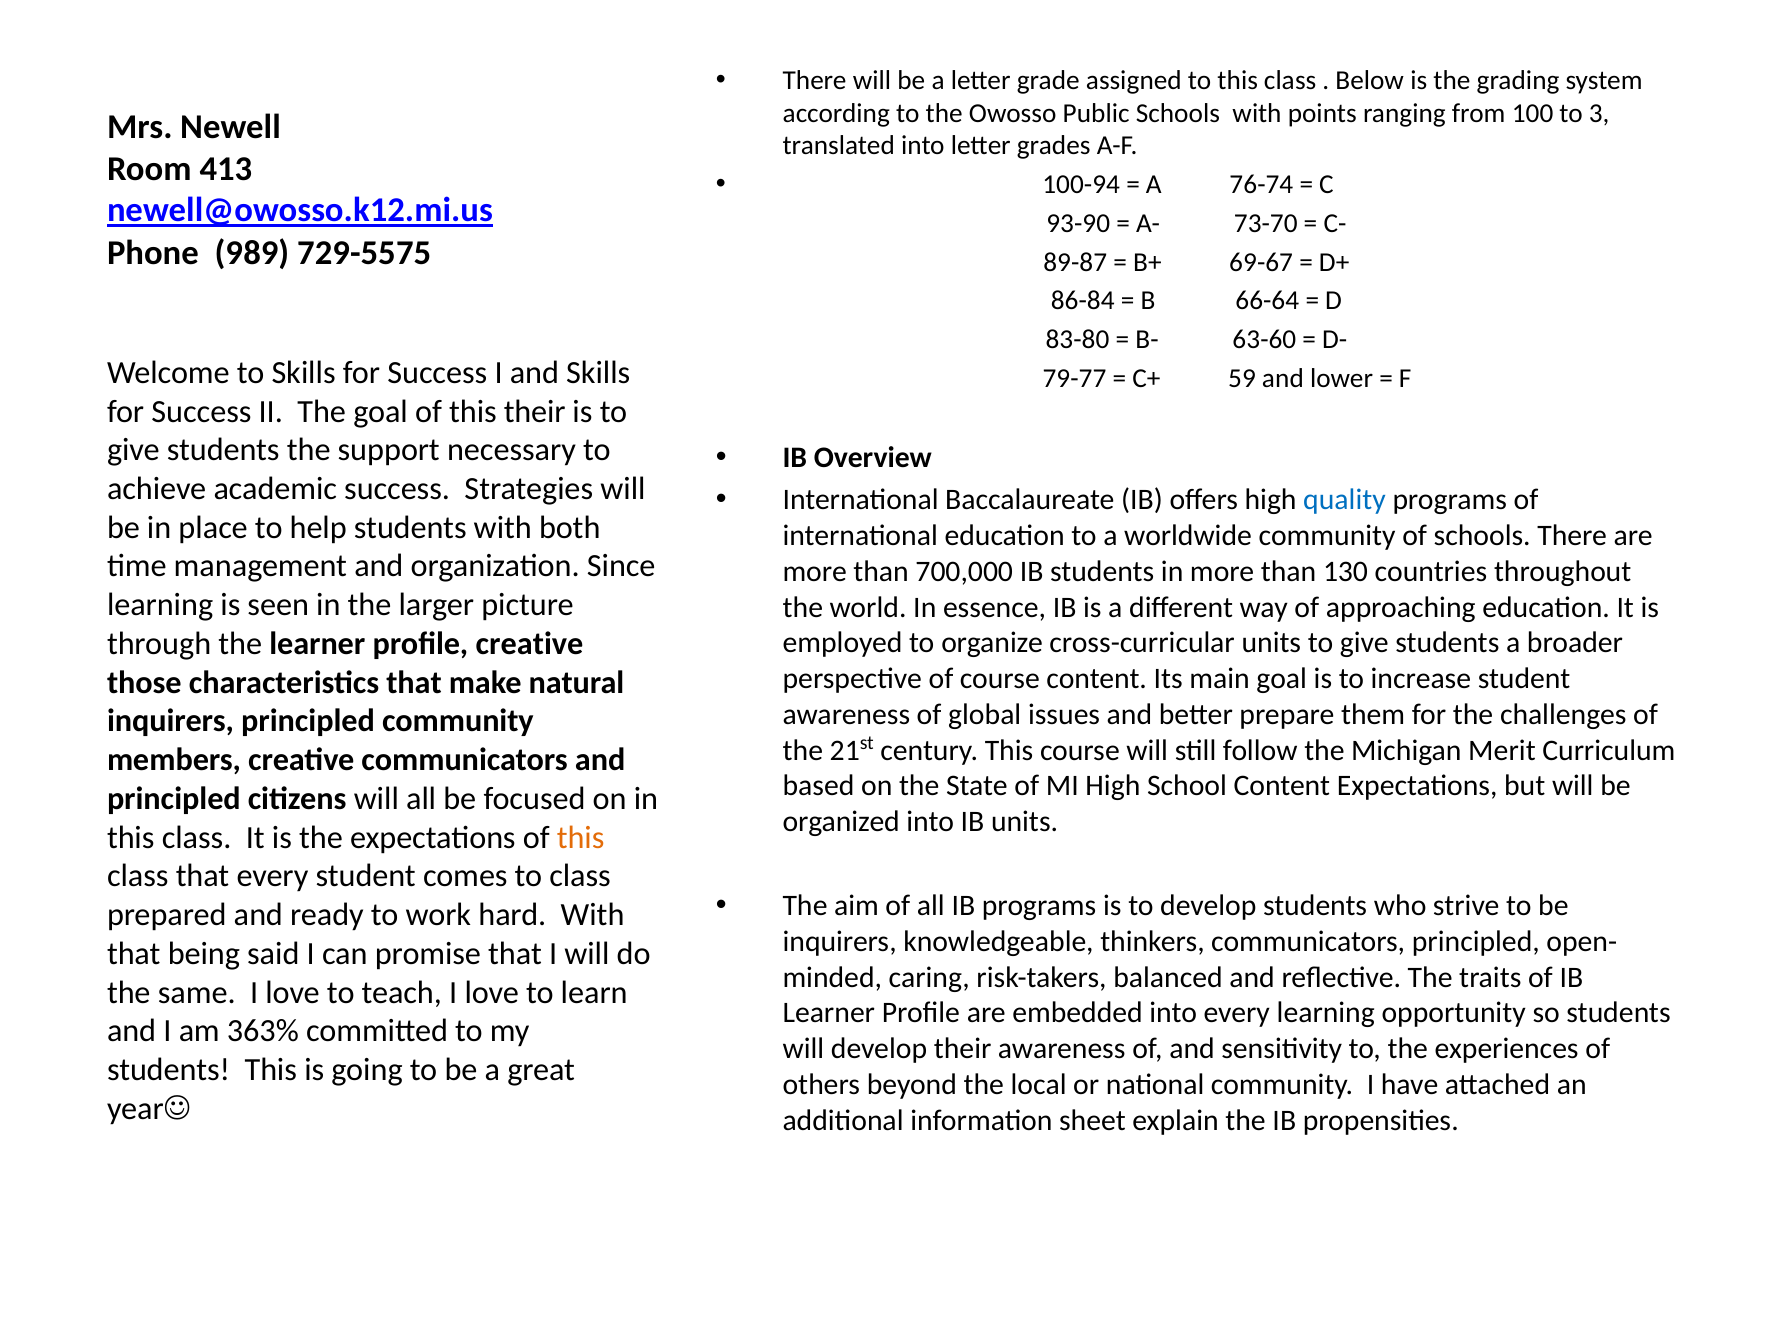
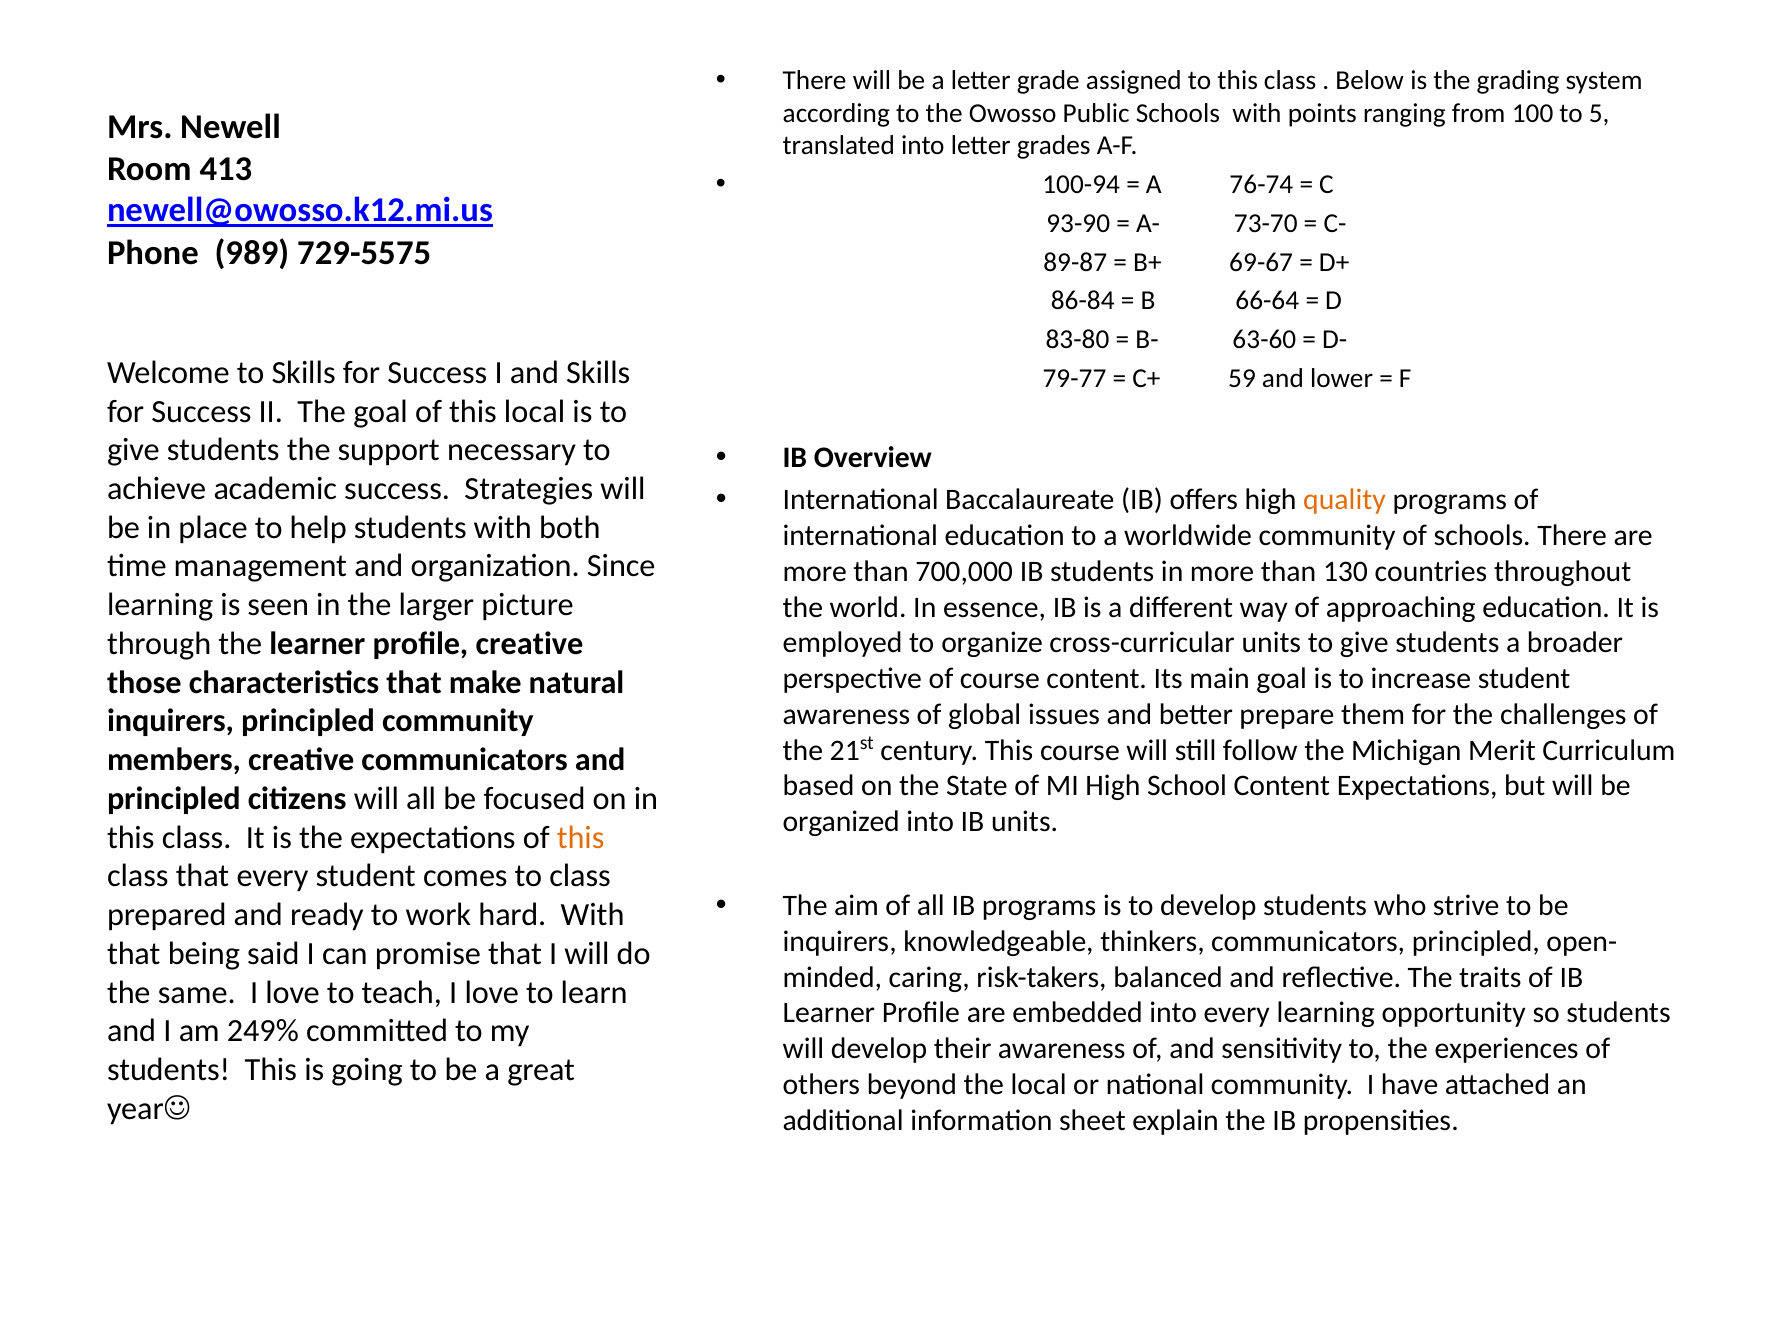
3: 3 -> 5
this their: their -> local
quality colour: blue -> orange
363%: 363% -> 249%
